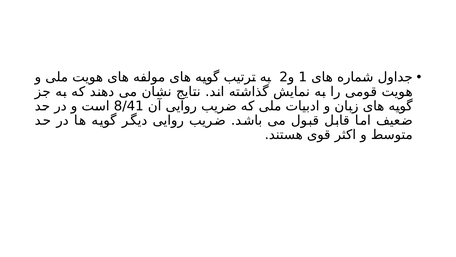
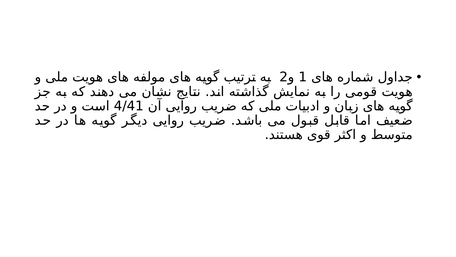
8/41: 8/41 -> 4/41
